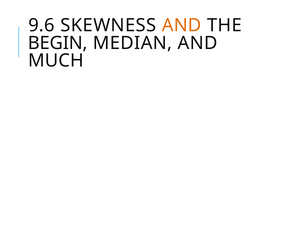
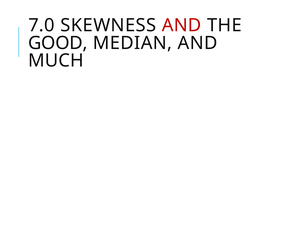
9.6: 9.6 -> 7.0
AND at (182, 25) colour: orange -> red
BEGIN: BEGIN -> GOOD
